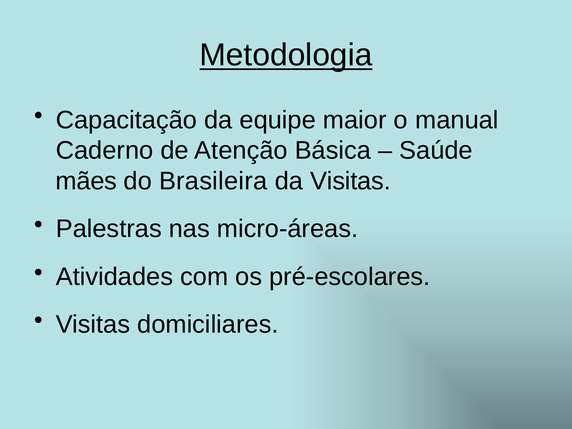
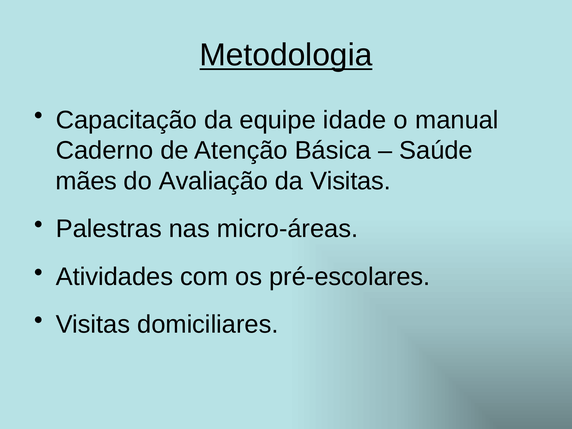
maior: maior -> idade
Brasileira: Brasileira -> Avaliação
